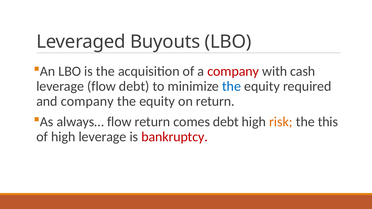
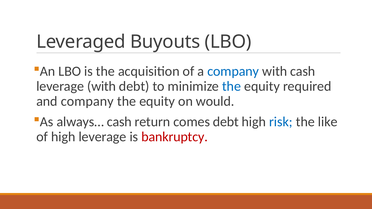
company at (233, 71) colour: red -> blue
leverage flow: flow -> with
on return: return -> would
always… flow: flow -> cash
risk colour: orange -> blue
this: this -> like
